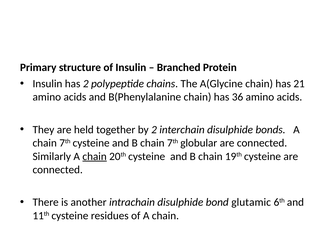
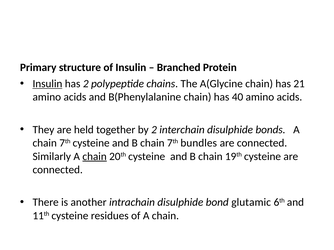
Insulin at (47, 84) underline: none -> present
36: 36 -> 40
globular: globular -> bundles
